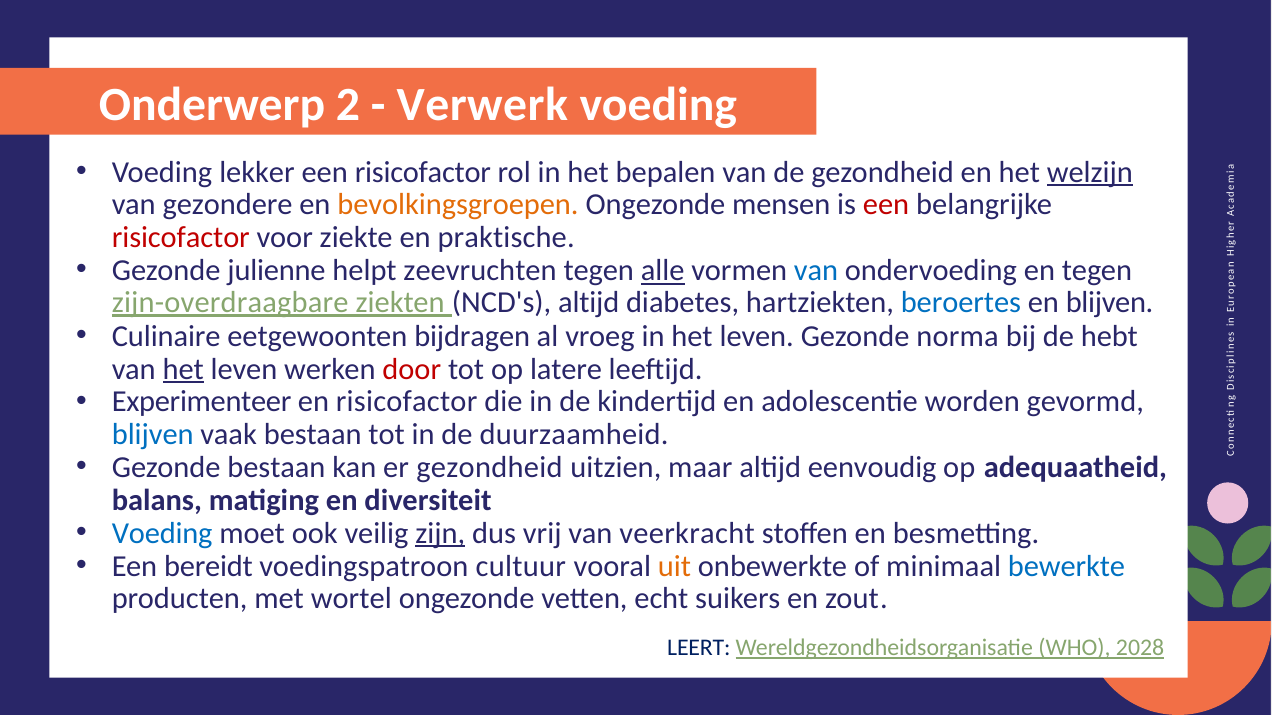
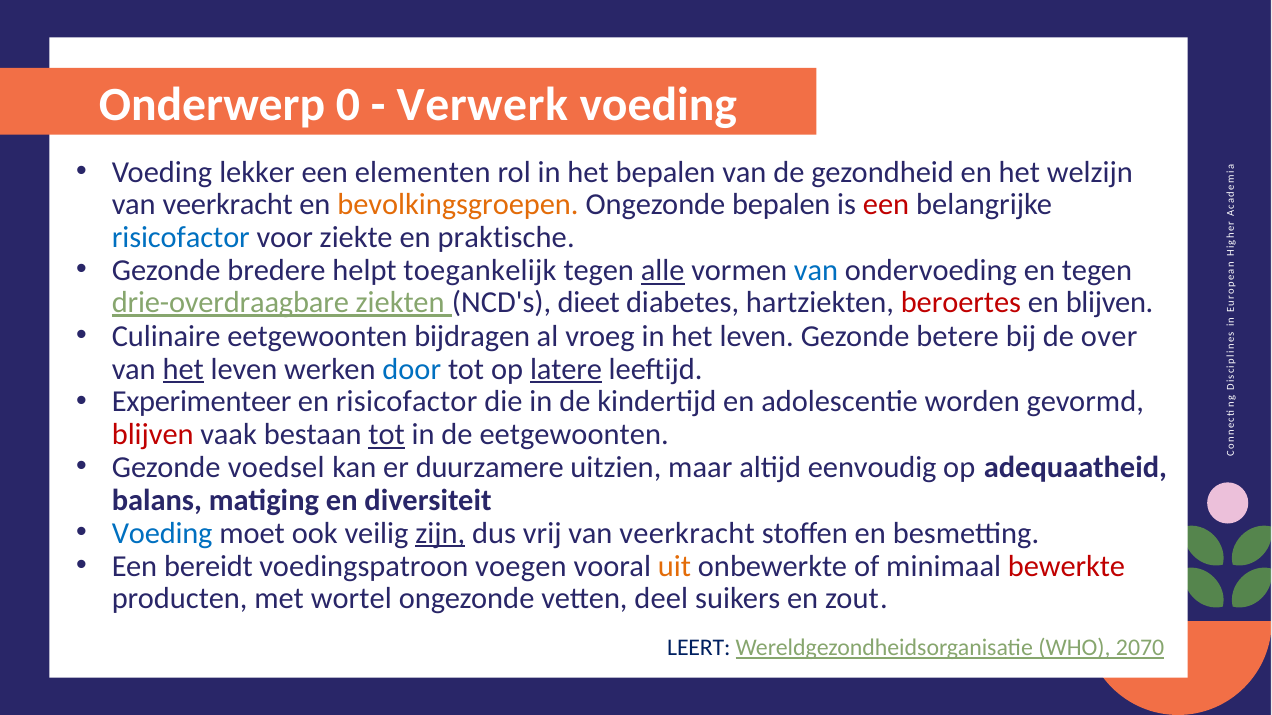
2: 2 -> 0
een risicofactor: risicofactor -> elementen
welzijn underline: present -> none
gezondere at (228, 205): gezondere -> veerkracht
Ongezonde mensen: mensen -> bepalen
risicofactor at (181, 238) colour: red -> blue
julienne: julienne -> bredere
zeevruchten: zeevruchten -> toegankelijk
zijn-overdraagbare: zijn-overdraagbare -> drie-overdraagbare
NCD's altijd: altijd -> dieet
beroertes colour: blue -> red
norma: norma -> betere
hebt: hebt -> over
door colour: red -> blue
latere underline: none -> present
blijven at (153, 435) colour: blue -> red
tot at (387, 435) underline: none -> present
de duurzaamheid: duurzaamheid -> eetgewoonten
Gezonde bestaan: bestaan -> voedsel
er gezondheid: gezondheid -> duurzamere
cultuur: cultuur -> voegen
bewerkte colour: blue -> red
echt: echt -> deel
2028: 2028 -> 2070
